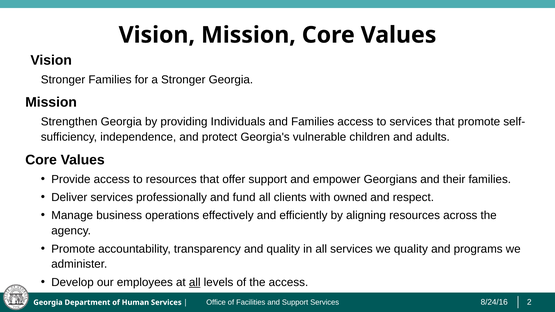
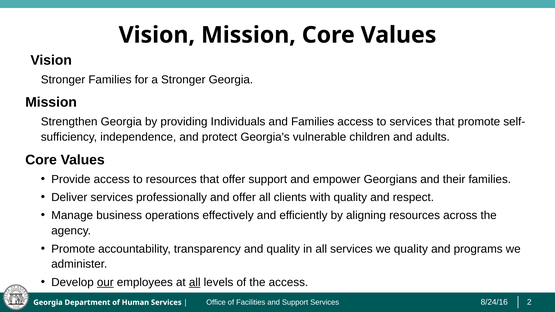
and fund: fund -> offer
with owned: owned -> quality
our underline: none -> present
